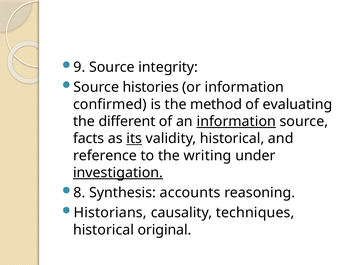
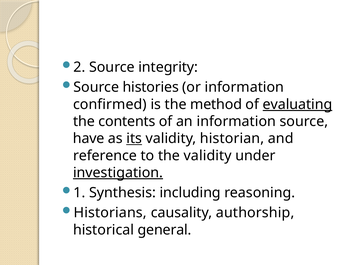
9: 9 -> 2
evaluating underline: none -> present
different: different -> contents
information at (236, 121) underline: present -> none
facts: facts -> have
validity historical: historical -> historian
the writing: writing -> validity
8: 8 -> 1
accounts: accounts -> including
techniques: techniques -> authorship
original: original -> general
